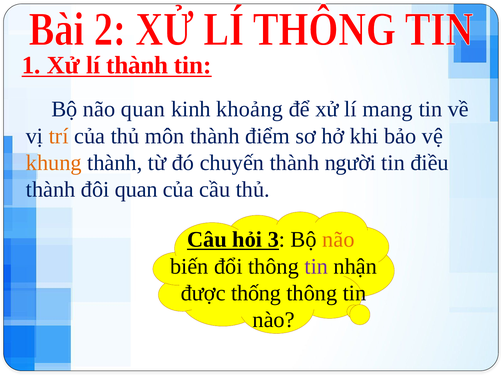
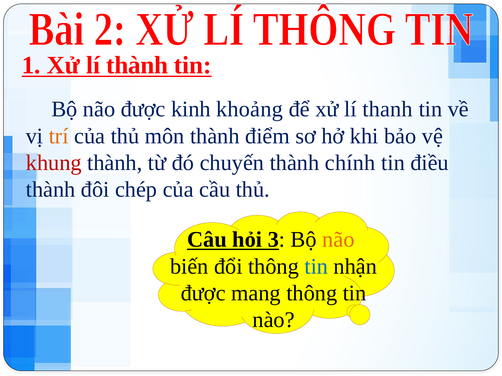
não quan: quan -> được
mang: mang -> thanh
khung colour: orange -> red
người: người -> chính
đôi quan: quan -> chép
tin at (316, 267) colour: purple -> blue
thống: thống -> mang
